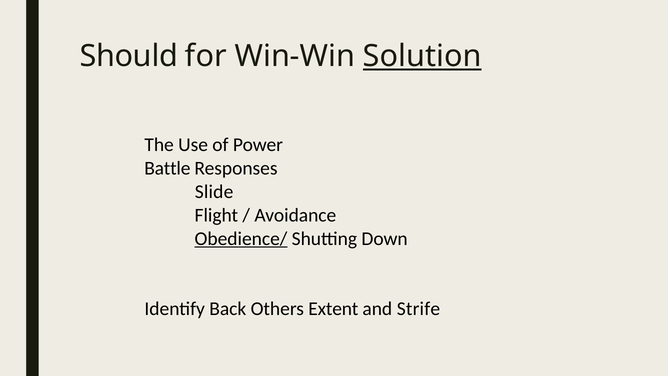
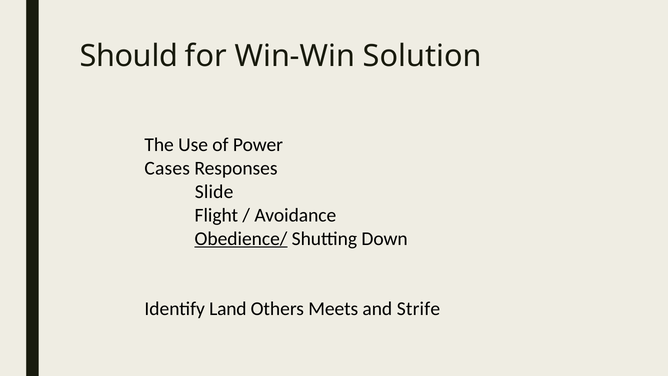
Solution underline: present -> none
Battle: Battle -> Cases
Back: Back -> Land
Extent: Extent -> Meets
